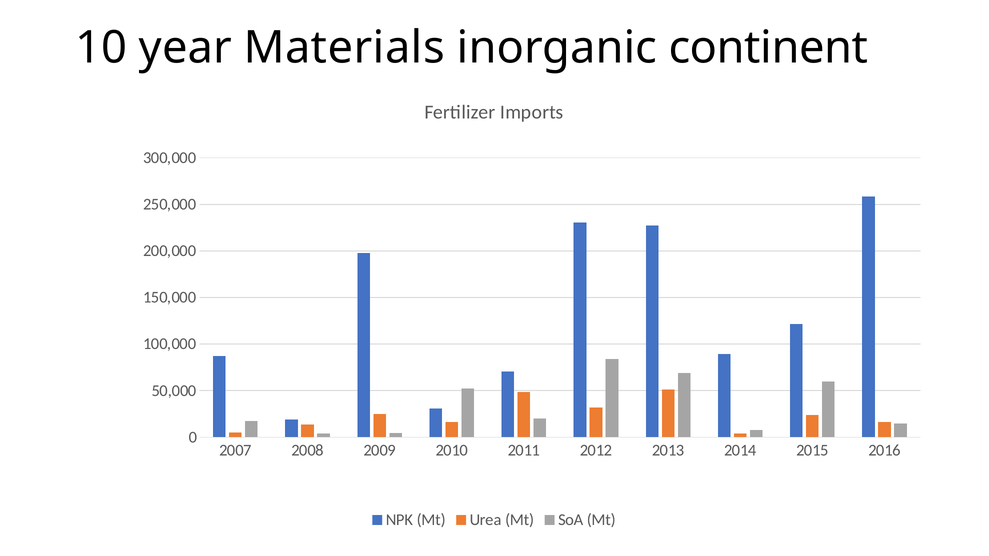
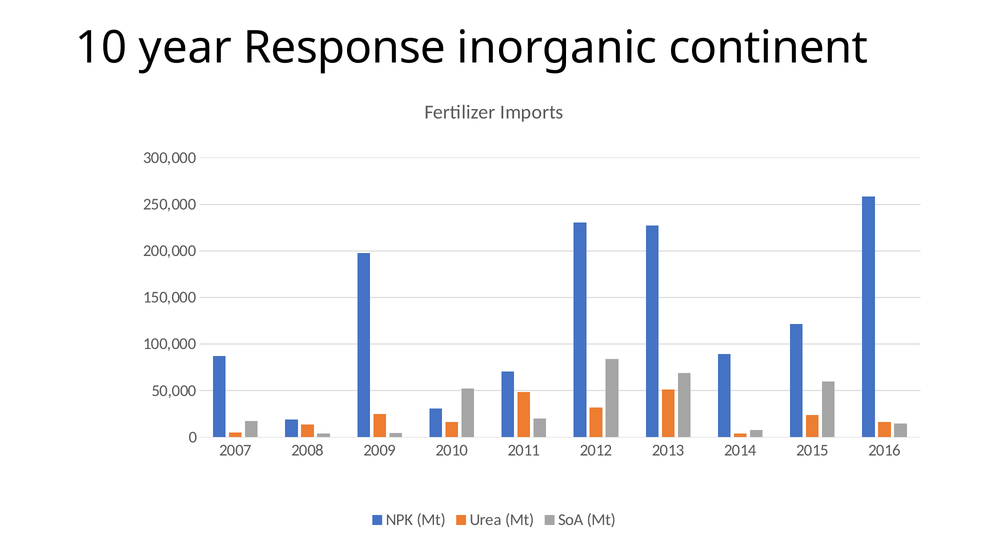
Materials: Materials -> Response
